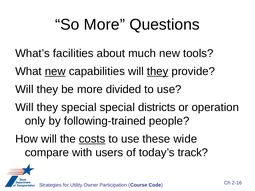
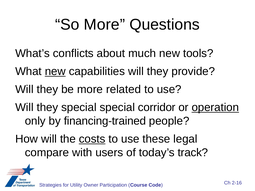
facilities: facilities -> conflicts
they at (158, 72) underline: present -> none
divided: divided -> related
districts: districts -> corridor
operation underline: none -> present
following-trained: following-trained -> financing-trained
wide: wide -> legal
